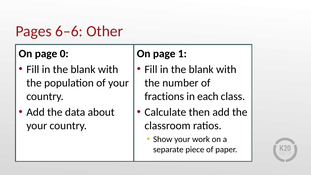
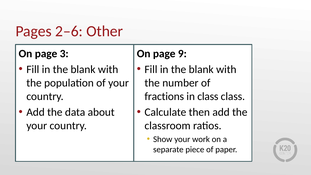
6–6: 6–6 -> 2–6
0: 0 -> 3
1: 1 -> 9
in each: each -> class
